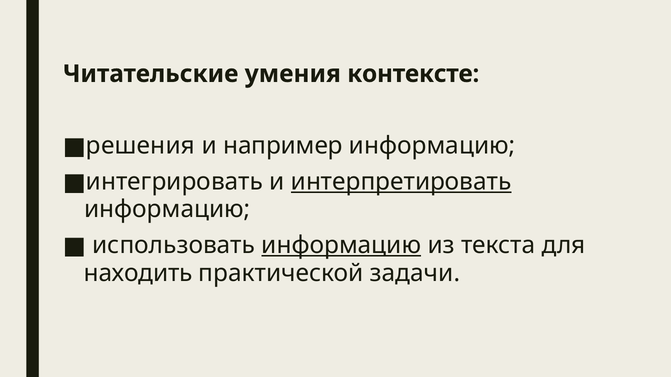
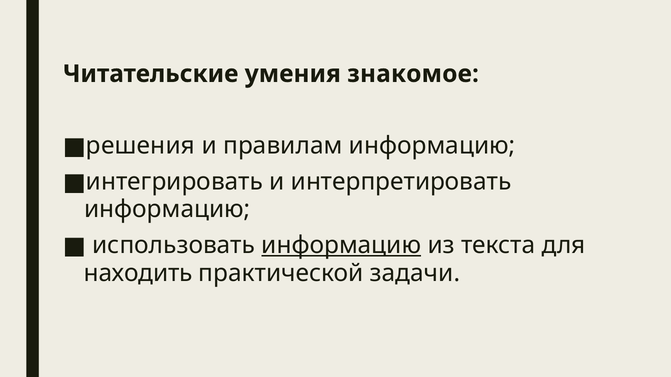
контексте: контексте -> знакомое
например: например -> правилам
интерпретировать underline: present -> none
